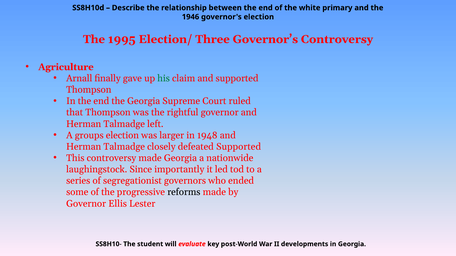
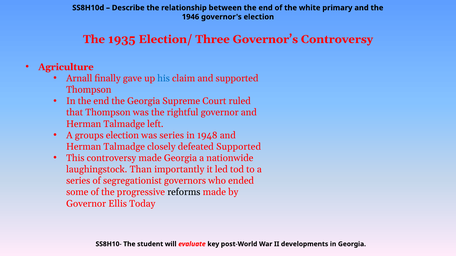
1995: 1995 -> 1935
his colour: green -> blue
was larger: larger -> series
Since: Since -> Than
Lester: Lester -> Today
